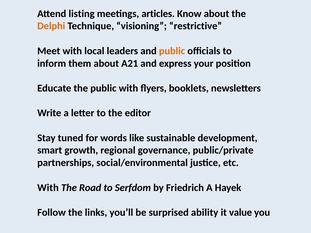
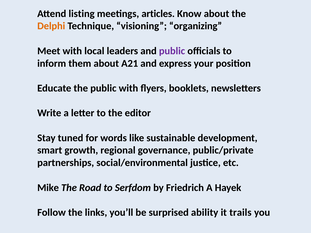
restrictive: restrictive -> organizing
public at (172, 51) colour: orange -> purple
With at (48, 188): With -> Mike
value: value -> trails
